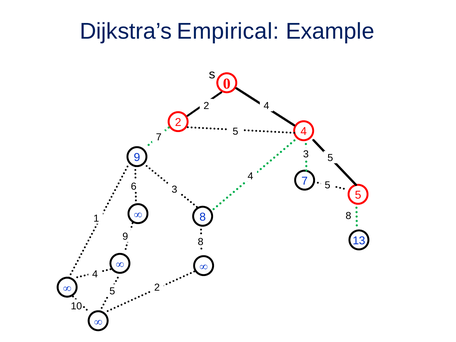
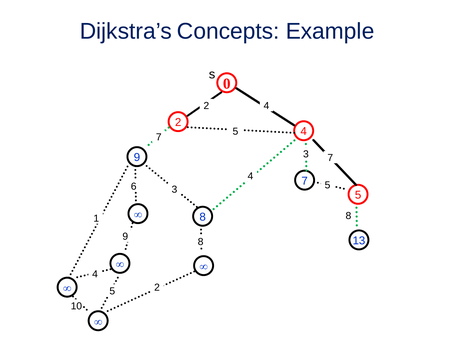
Empirical: Empirical -> Concepts
3 5: 5 -> 7
